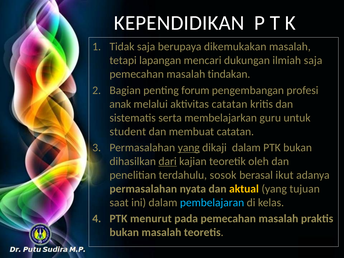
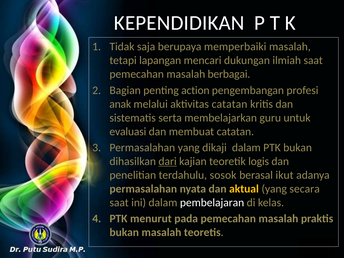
dikemukakan: dikemukakan -> memperbaiki
ilmiah saja: saja -> saat
tindakan: tindakan -> berbagai
forum: forum -> action
student: student -> evaluasi
yang at (189, 148) underline: present -> none
oleh: oleh -> logis
tujuan: tujuan -> secara
pembelajaran colour: light blue -> white
